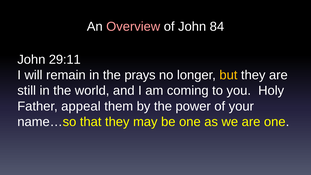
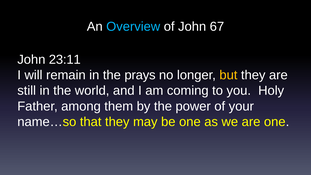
Overview colour: pink -> light blue
84: 84 -> 67
29:11: 29:11 -> 23:11
appeal: appeal -> among
